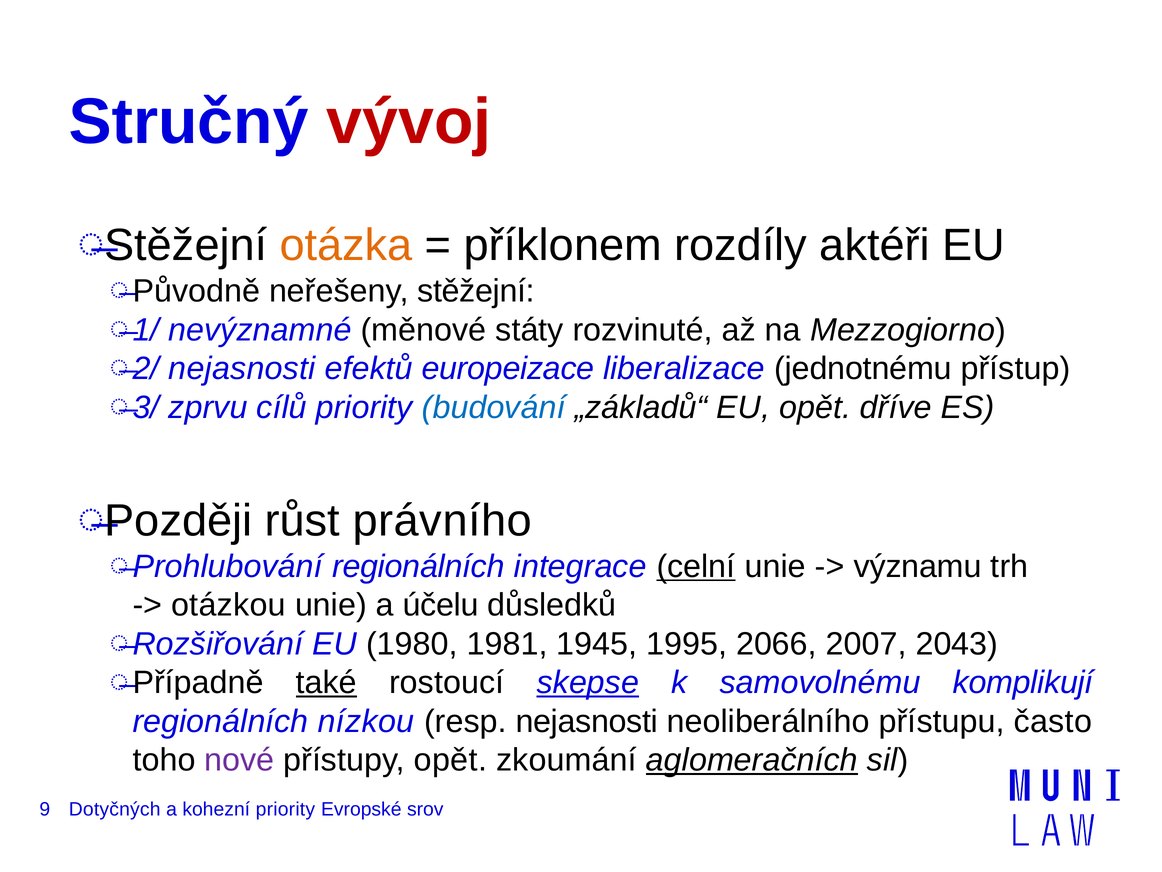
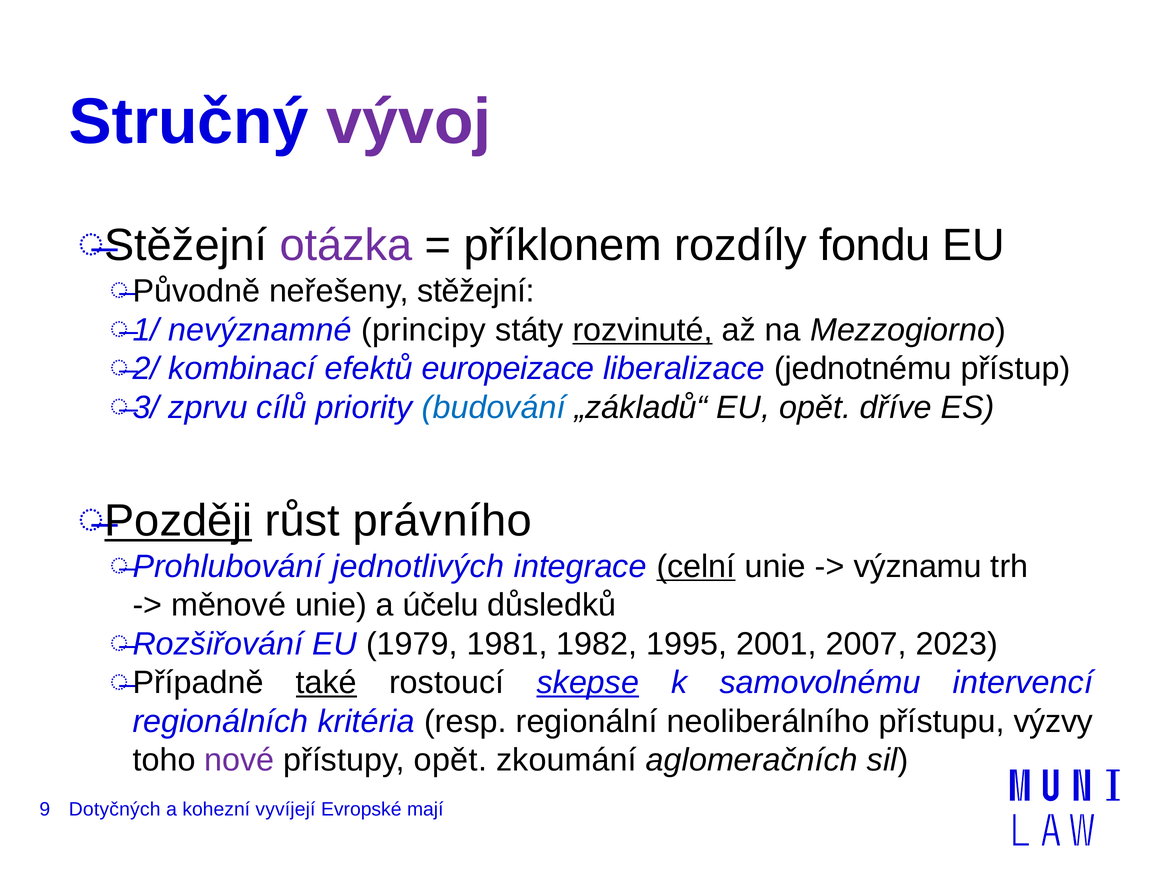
vývoj colour: red -> purple
otázka colour: orange -> purple
aktéři: aktéři -> fondu
měnové: měnové -> principy
rozvinuté underline: none -> present
nejasnosti at (242, 368): nejasnosti -> kombinací
Později underline: none -> present
regionálních at (418, 566): regionálních -> jednotlivých
otázkou: otázkou -> měnové
1980: 1980 -> 1979
1945: 1945 -> 1982
2066: 2066 -> 2001
2043: 2043 -> 2023
komplikují: komplikují -> intervencí
nízkou: nízkou -> kritéria
resp nejasnosti: nejasnosti -> regionální
často: často -> výzvy
aglomeračních underline: present -> none
kohezní priority: priority -> vyvíjejí
srov: srov -> mají
